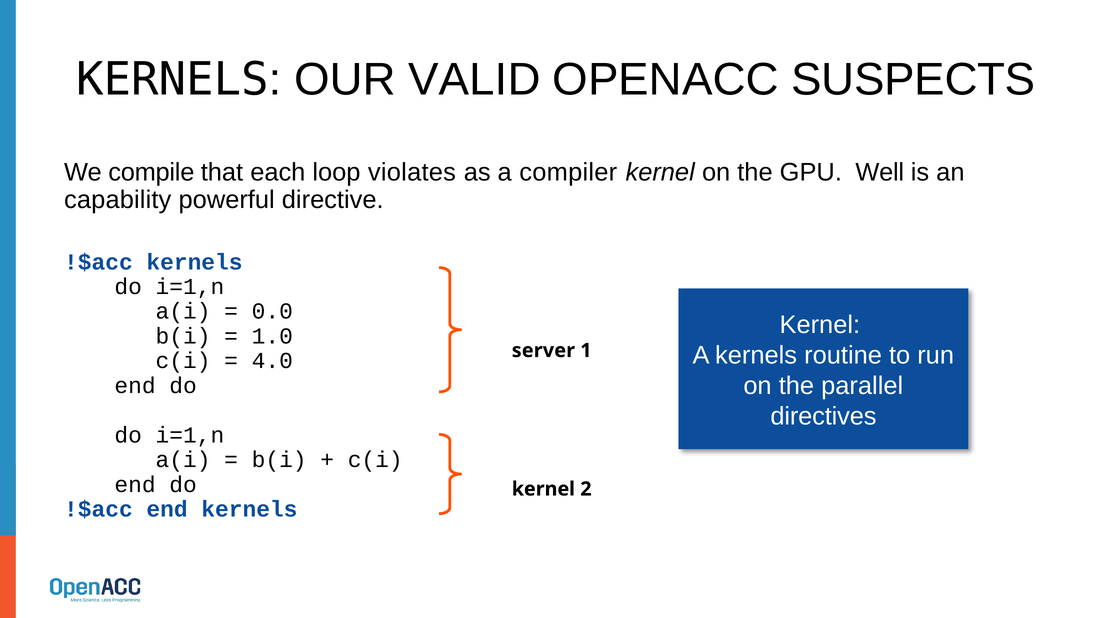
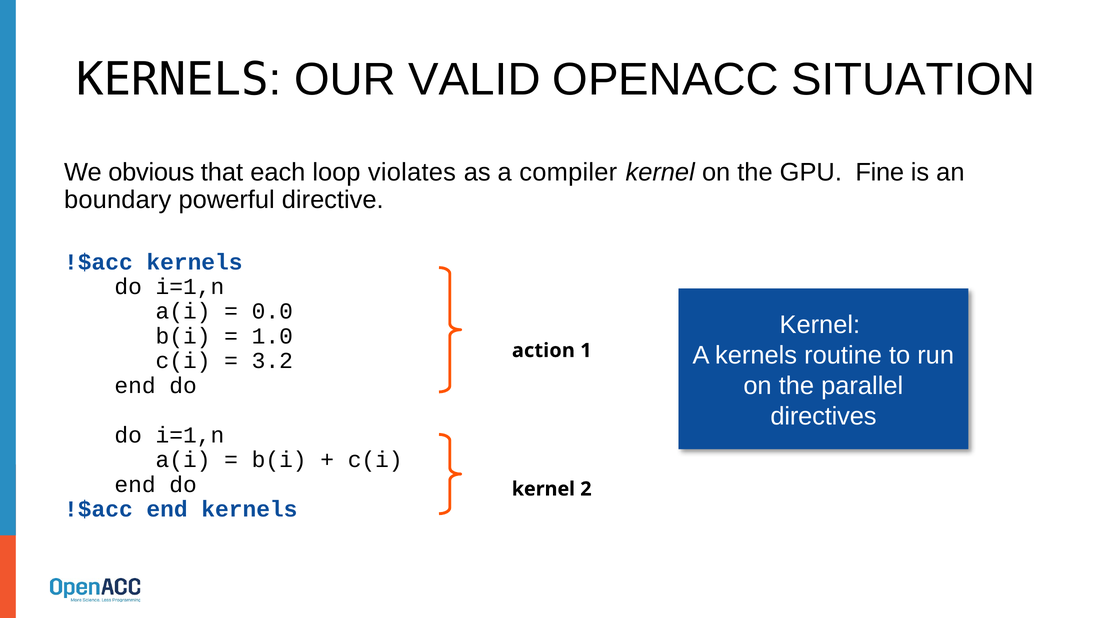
SUSPECTS: SUSPECTS -> SITUATION
compile: compile -> obvious
Well: Well -> Fine
capability: capability -> boundary
server: server -> action
4.0: 4.0 -> 3.2
